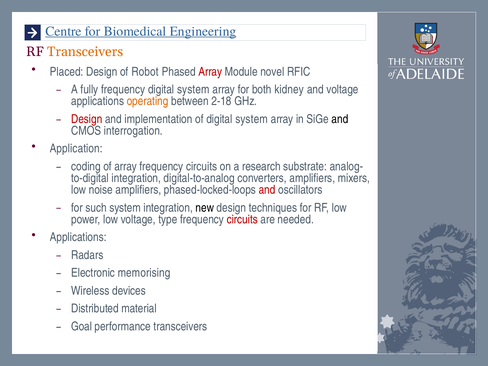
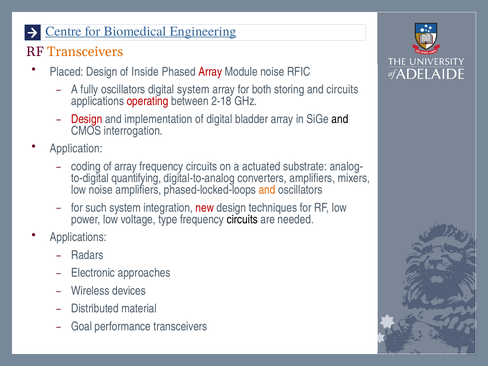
Robot: Robot -> Inside
Module novel: novel -> noise
fully frequency: frequency -> oscillators
kidney: kidney -> storing
and voltage: voltage -> circuits
operating colour: orange -> red
of digital system: system -> bladder
research: research -> actuated
integration at (136, 178): integration -> quantifying
and at (267, 190) colour: red -> orange
new colour: black -> red
circuits at (242, 219) colour: red -> black
memorising: memorising -> approaches
